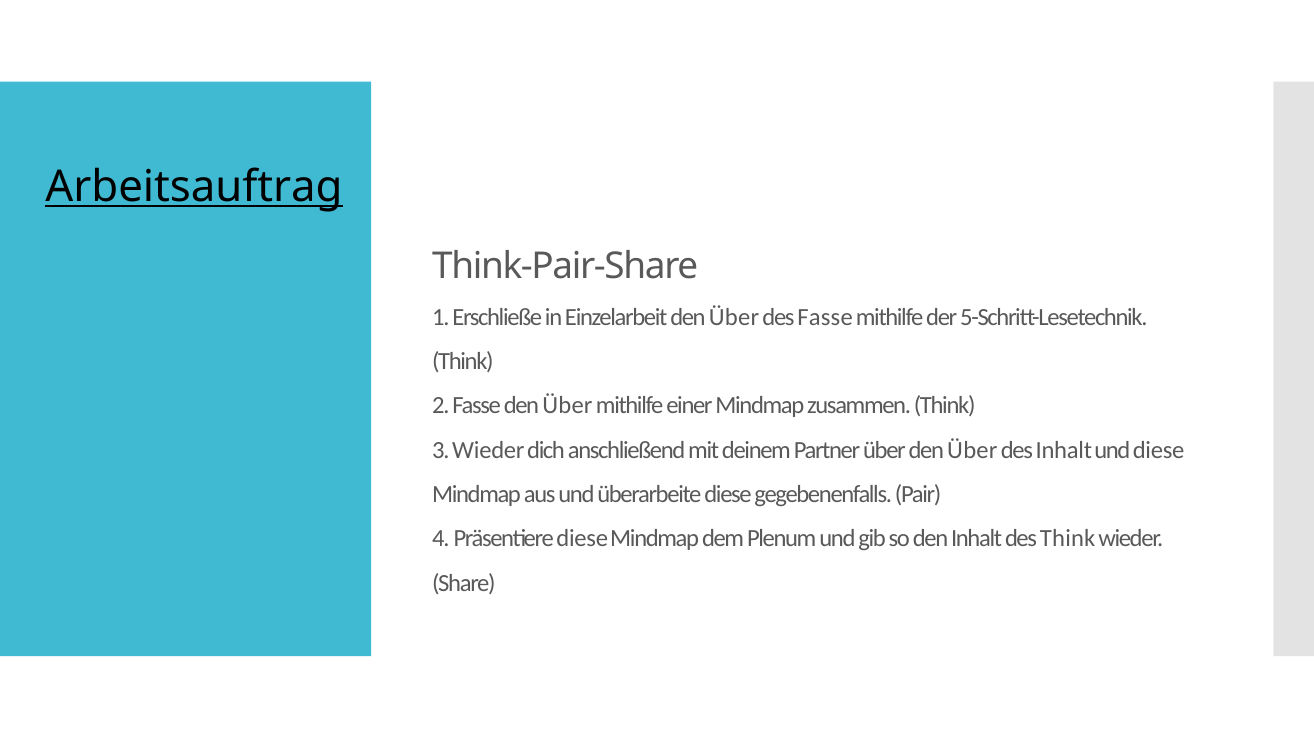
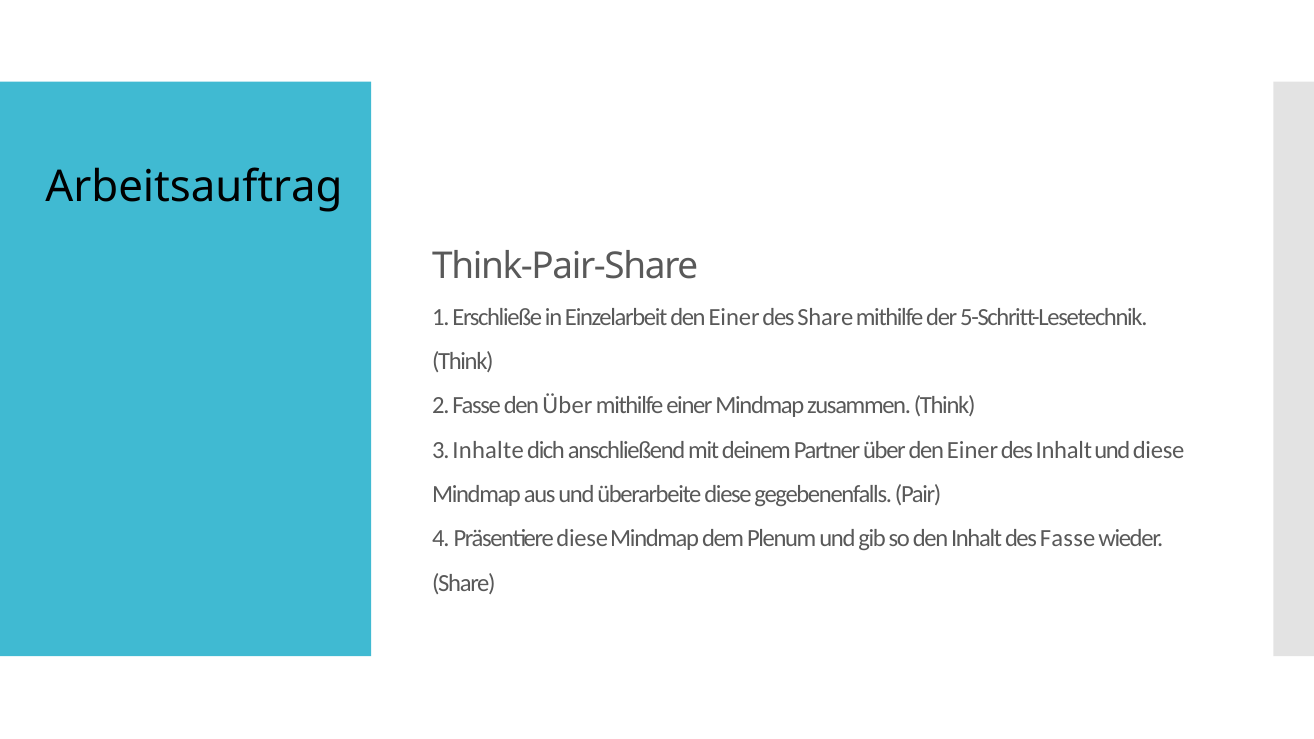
Arbeitsauftrag underline: present -> none
Einzelarbeit den Über: Über -> Einer
des Fasse: Fasse -> Share
3 Wieder: Wieder -> Inhalte
über den Über: Über -> Einer
des Think: Think -> Fasse
